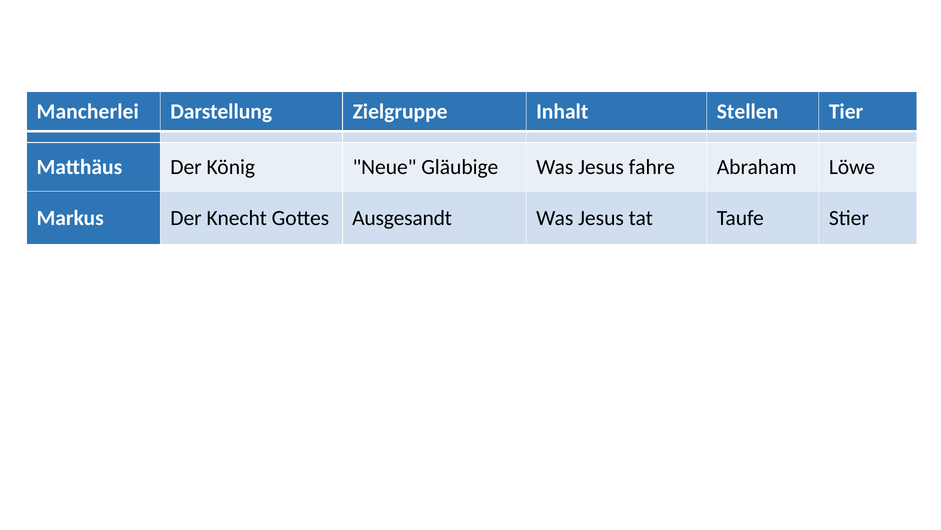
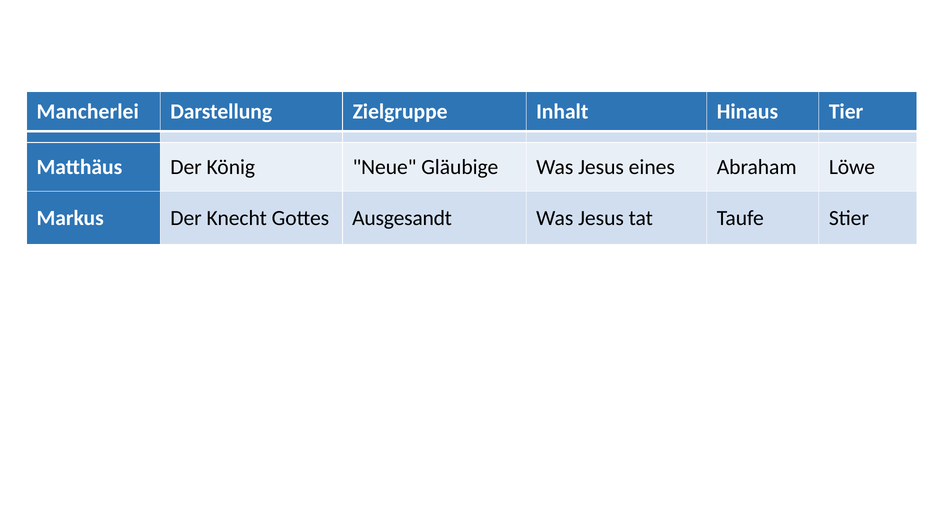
Stellen: Stellen -> Hinaus
fahre: fahre -> eines
